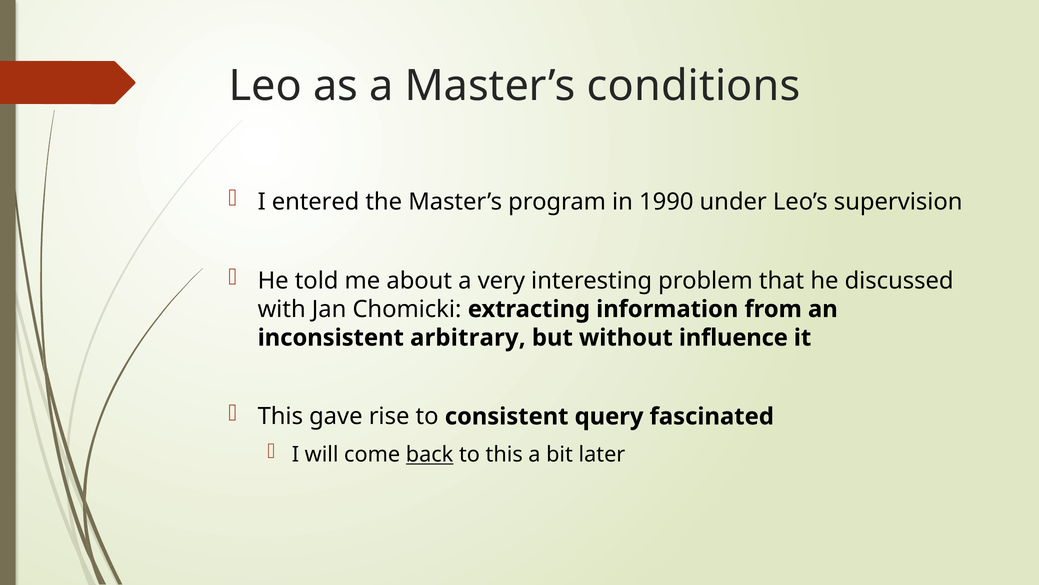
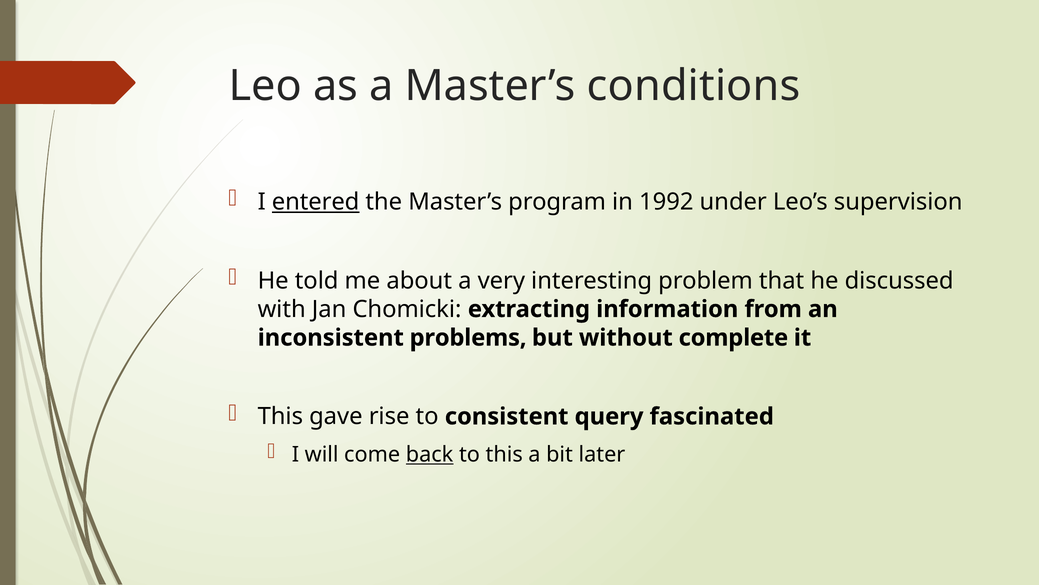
entered underline: none -> present
1990: 1990 -> 1992
arbitrary: arbitrary -> problems
influence: influence -> complete
